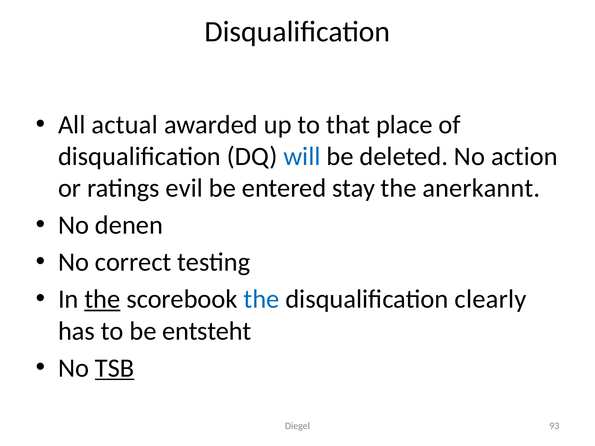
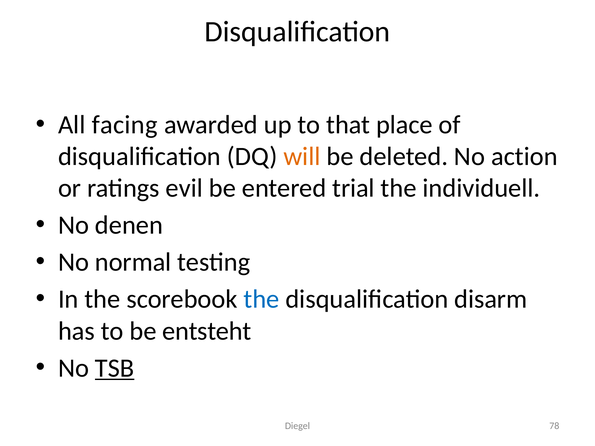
actual: actual -> facing
will colour: blue -> orange
stay: stay -> trial
anerkannt: anerkannt -> individuell
correct: correct -> normal
the at (102, 299) underline: present -> none
clearly: clearly -> disarm
93: 93 -> 78
